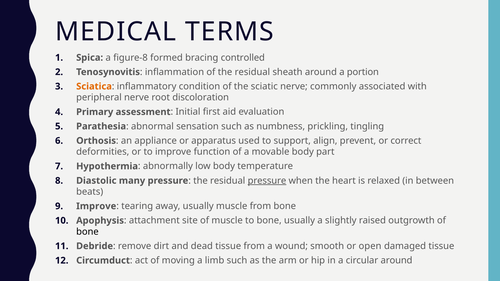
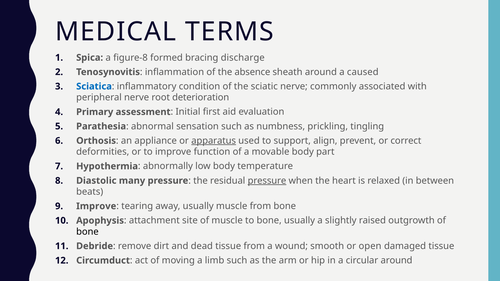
controlled: controlled -> discharge
of the residual: residual -> absence
portion: portion -> caused
Sciatica colour: orange -> blue
discoloration: discoloration -> deterioration
apparatus underline: none -> present
